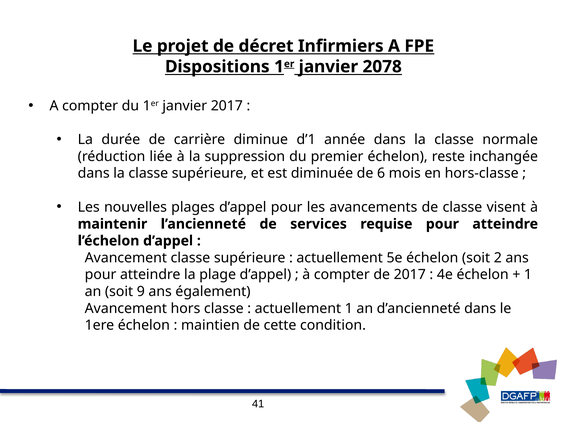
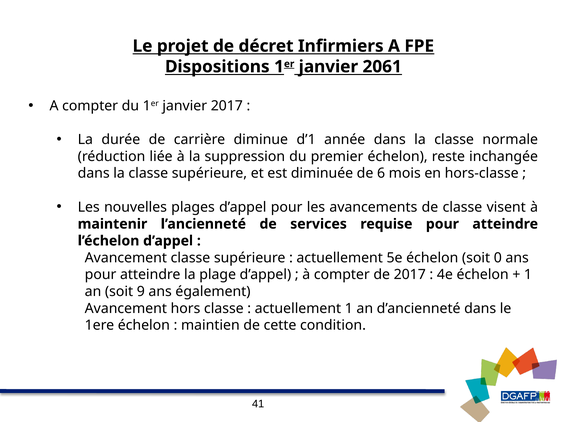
2078: 2078 -> 2061
2: 2 -> 0
